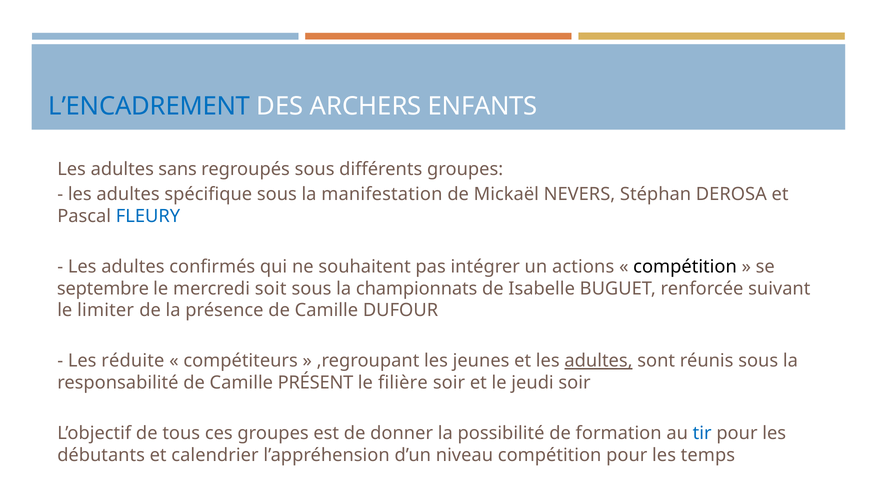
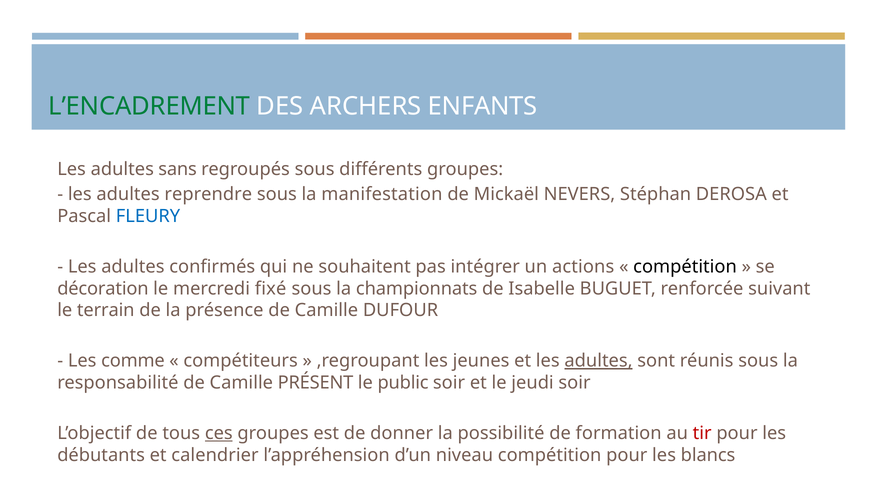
L’ENCADREMENT colour: blue -> green
spécifique: spécifique -> reprendre
septembre: septembre -> décoration
soit: soit -> fixé
limiter: limiter -> terrain
réduite: réduite -> comme
filière: filière -> public
ces underline: none -> present
tir colour: blue -> red
temps: temps -> blancs
